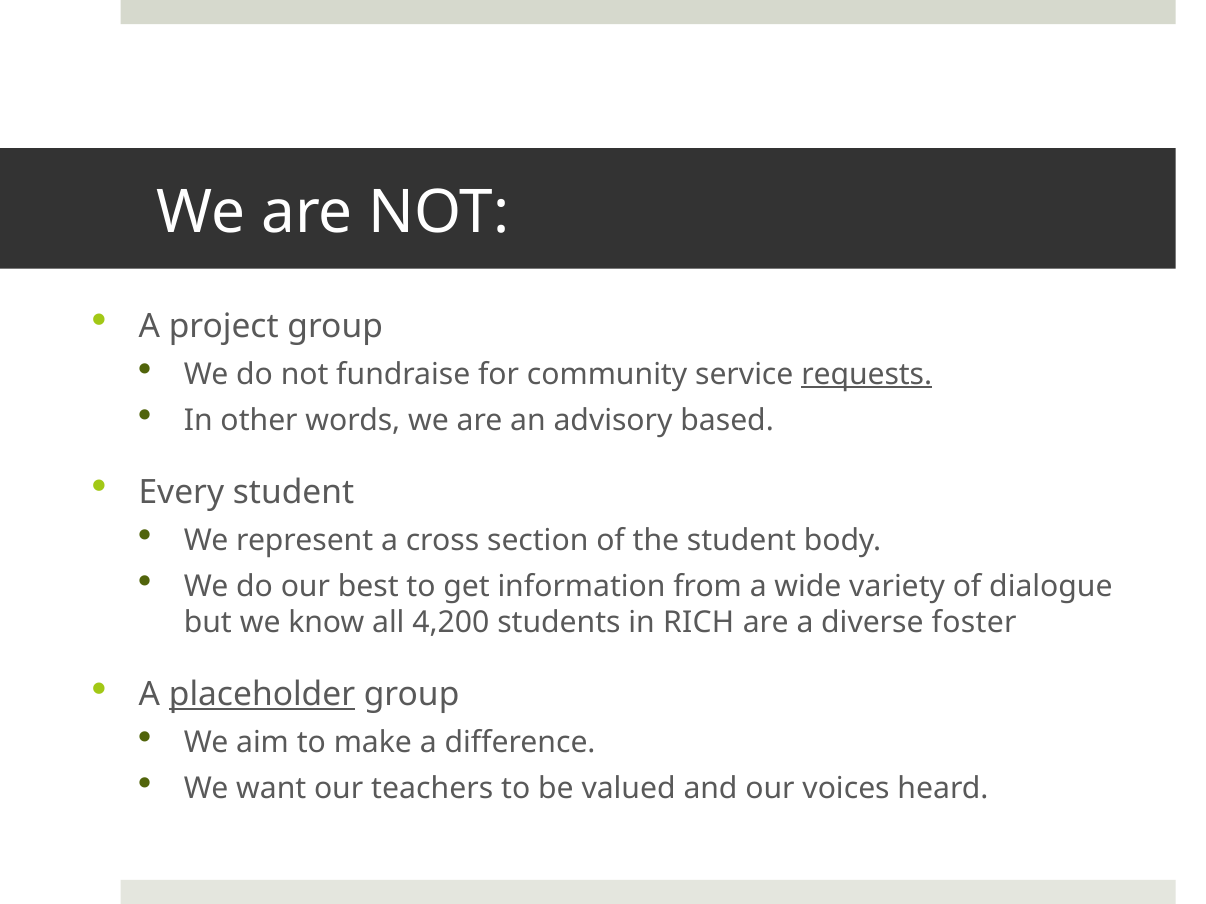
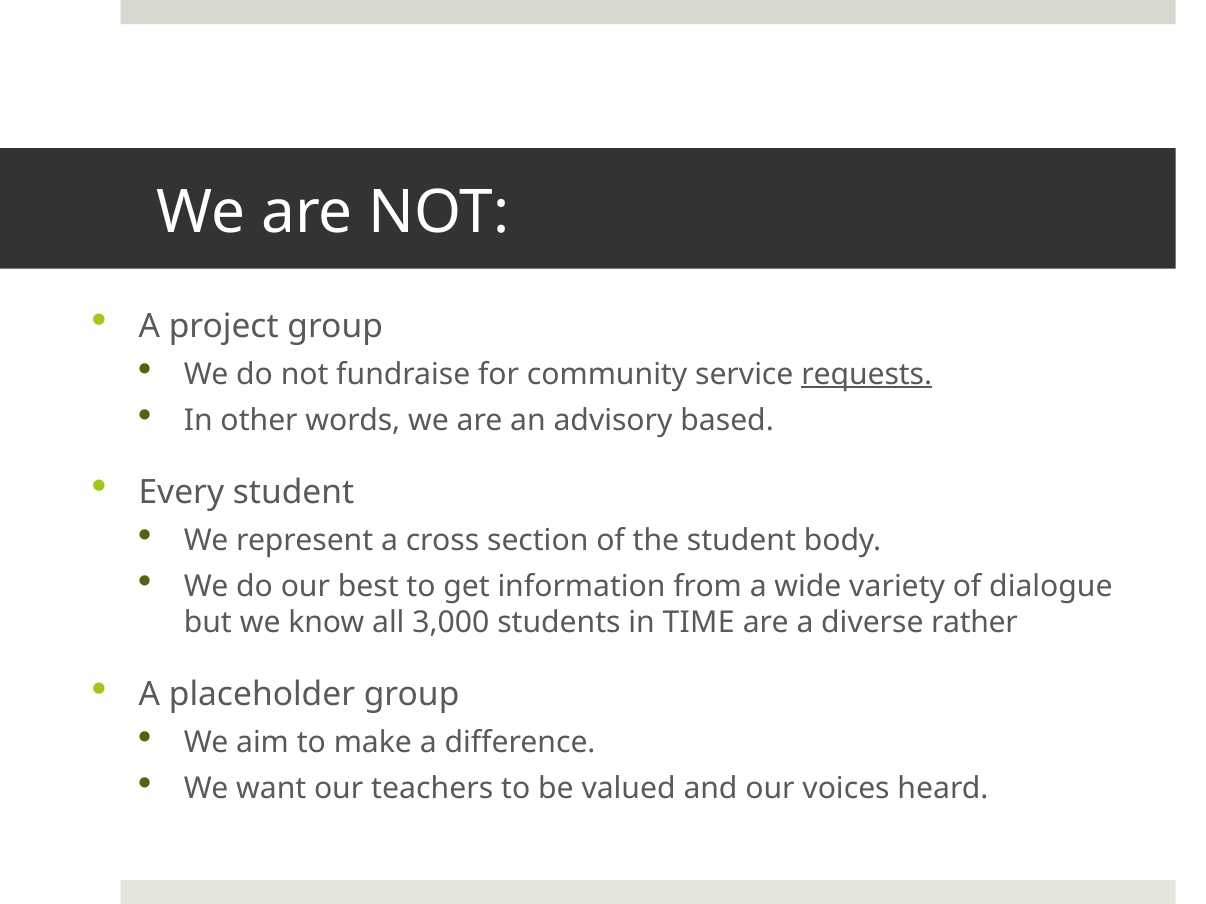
4,200: 4,200 -> 3,000
RICH: RICH -> TIME
foster: foster -> rather
placeholder underline: present -> none
